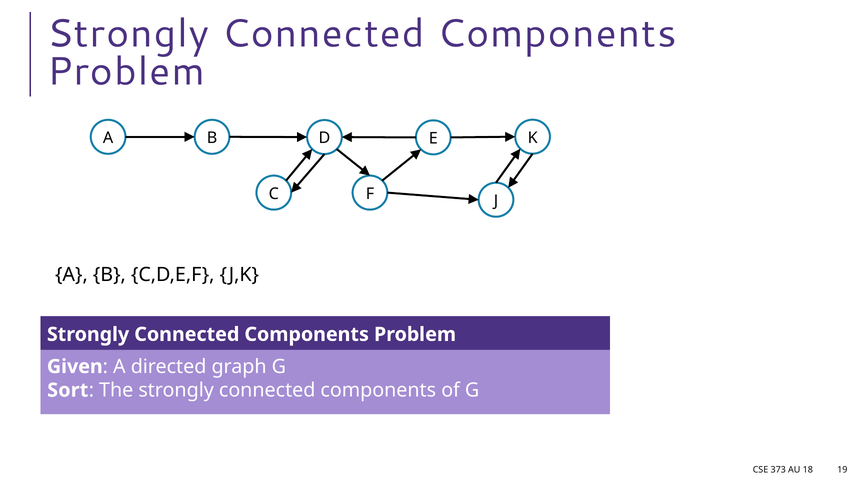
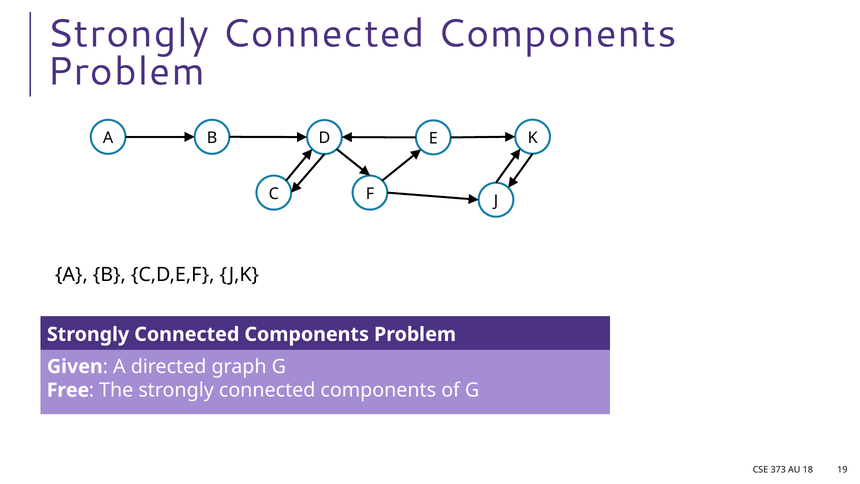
Sort: Sort -> Free
